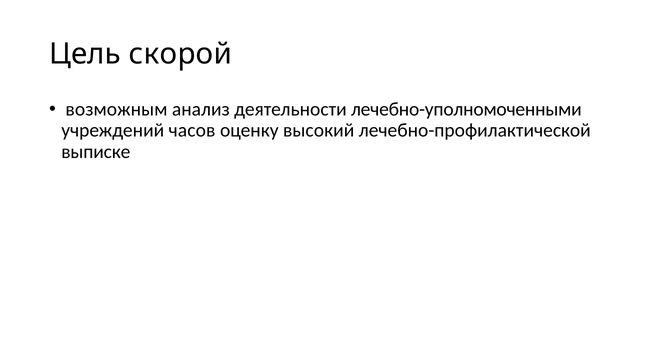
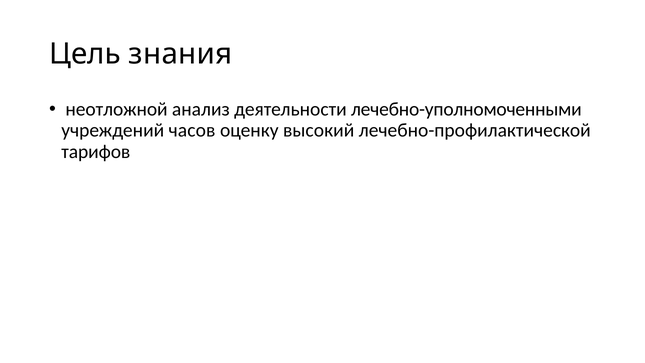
скорой: скорой -> знания
возможным: возможным -> неотложной
выписке: выписке -> тарифов
